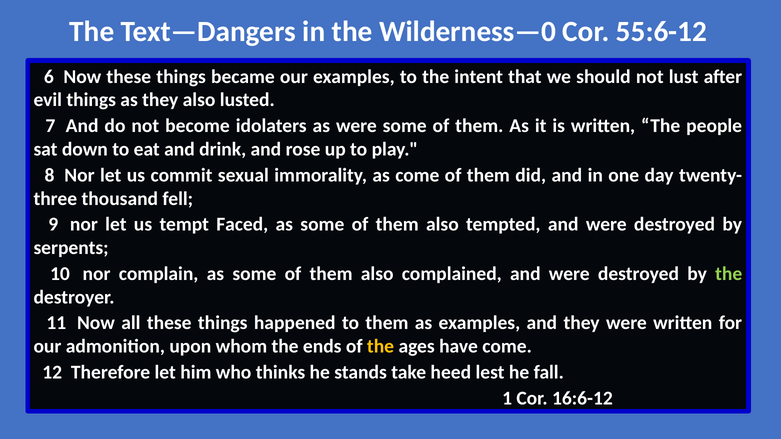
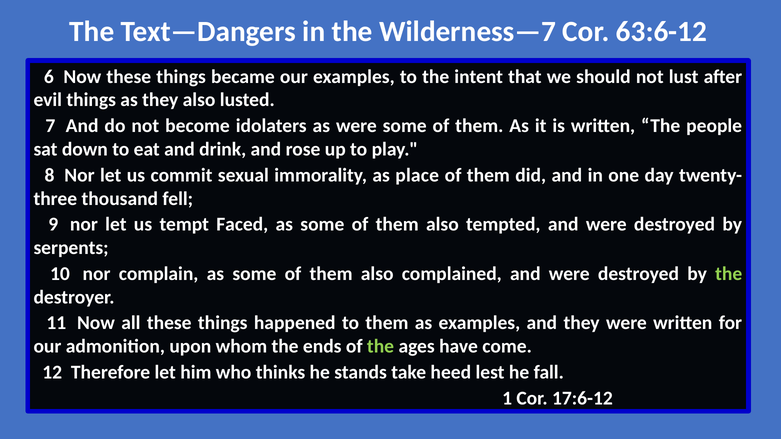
Wilderness—0: Wilderness—0 -> Wilderness—7
55:6-12: 55:6-12 -> 63:6-12
as come: come -> place
the at (381, 347) colour: yellow -> light green
16:6-12: 16:6-12 -> 17:6-12
